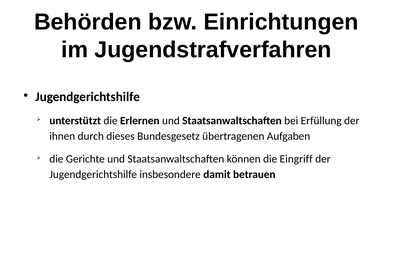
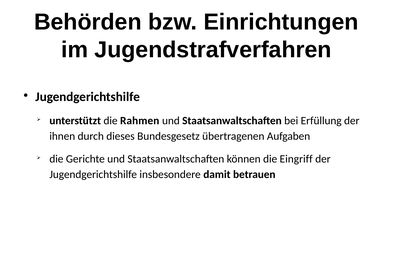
Erlernen: Erlernen -> Rahmen
